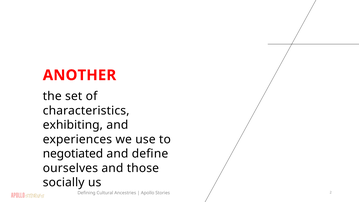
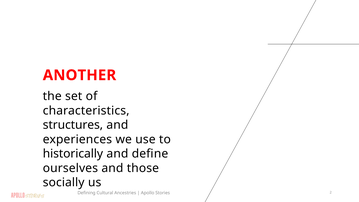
exhibiting: exhibiting -> structures
negotiated: negotiated -> historically
